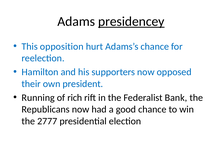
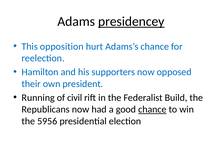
rich: rich -> civil
Bank: Bank -> Build
chance at (152, 110) underline: none -> present
2777: 2777 -> 5956
